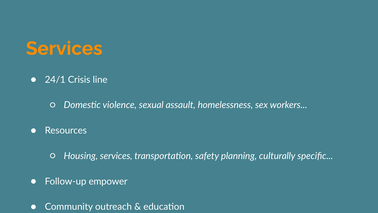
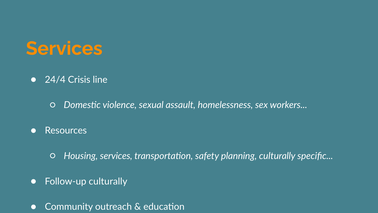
24/1: 24/1 -> 24/4
Follow-up empower: empower -> culturally
